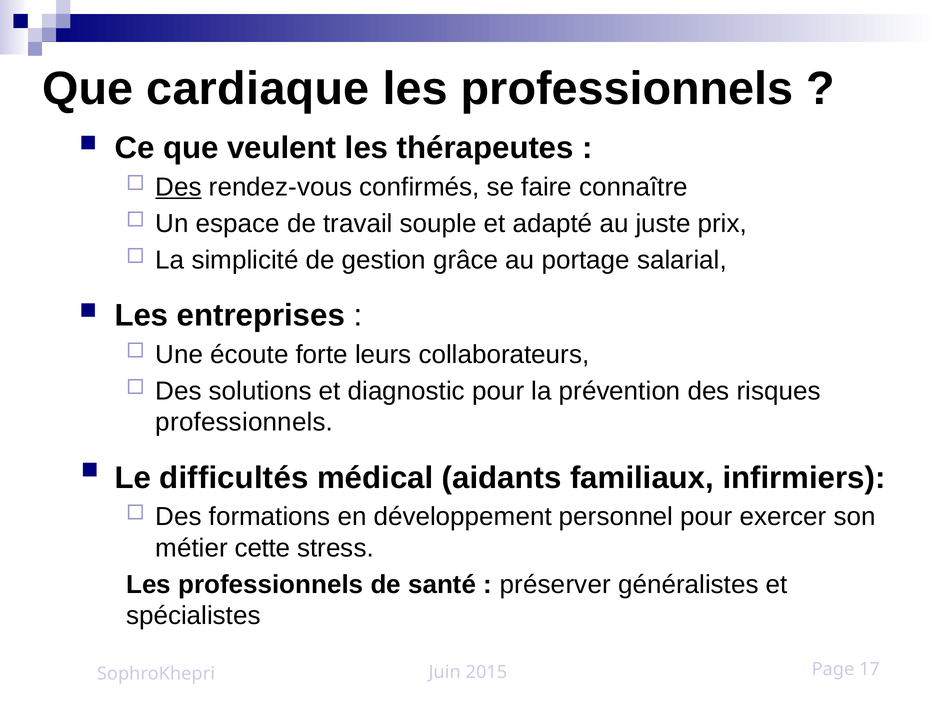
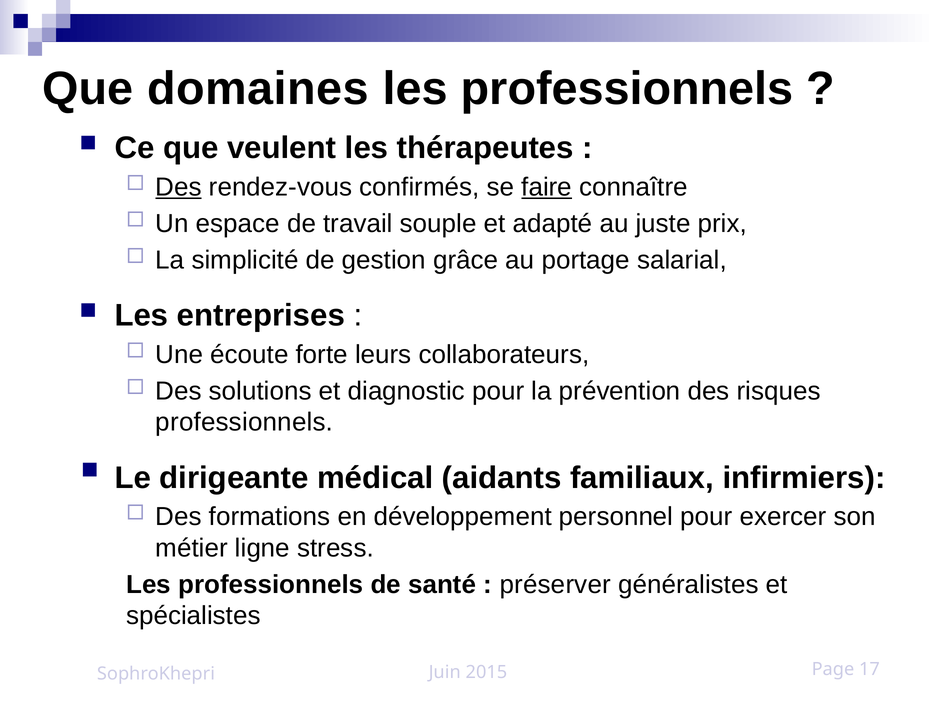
cardiaque: cardiaque -> domaines
faire underline: none -> present
difficultés: difficultés -> dirigeante
cette: cette -> ligne
